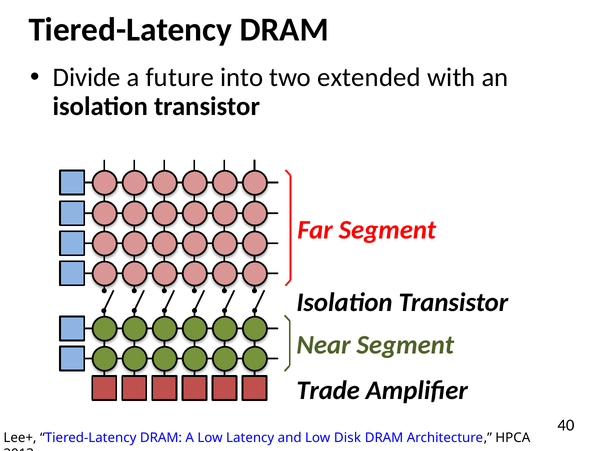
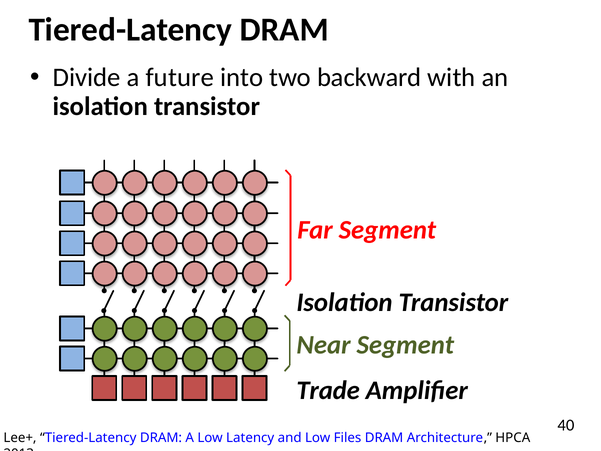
extended: extended -> backward
Disk: Disk -> Files
